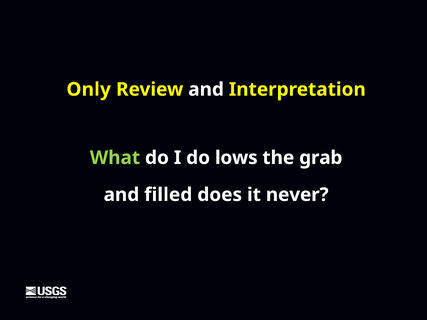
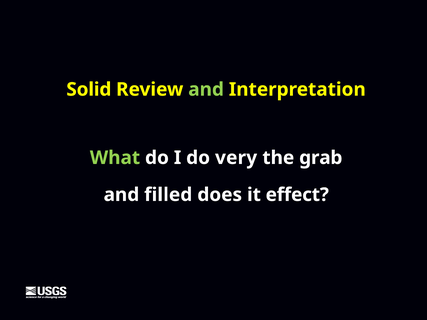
Only: Only -> Solid
and at (206, 90) colour: white -> light green
lows: lows -> very
never: never -> effect
